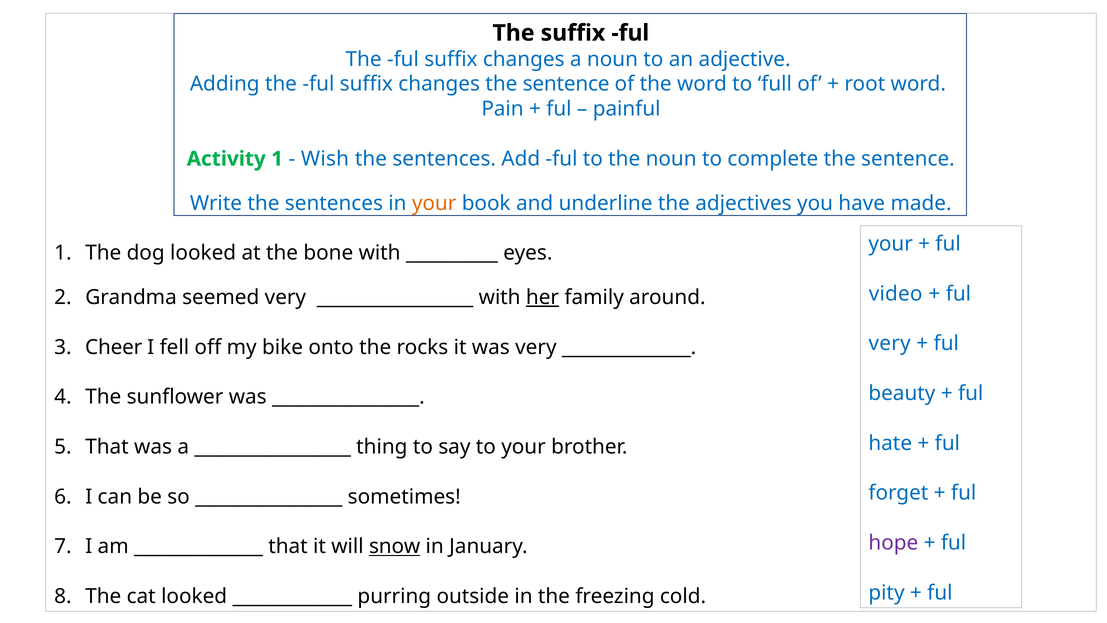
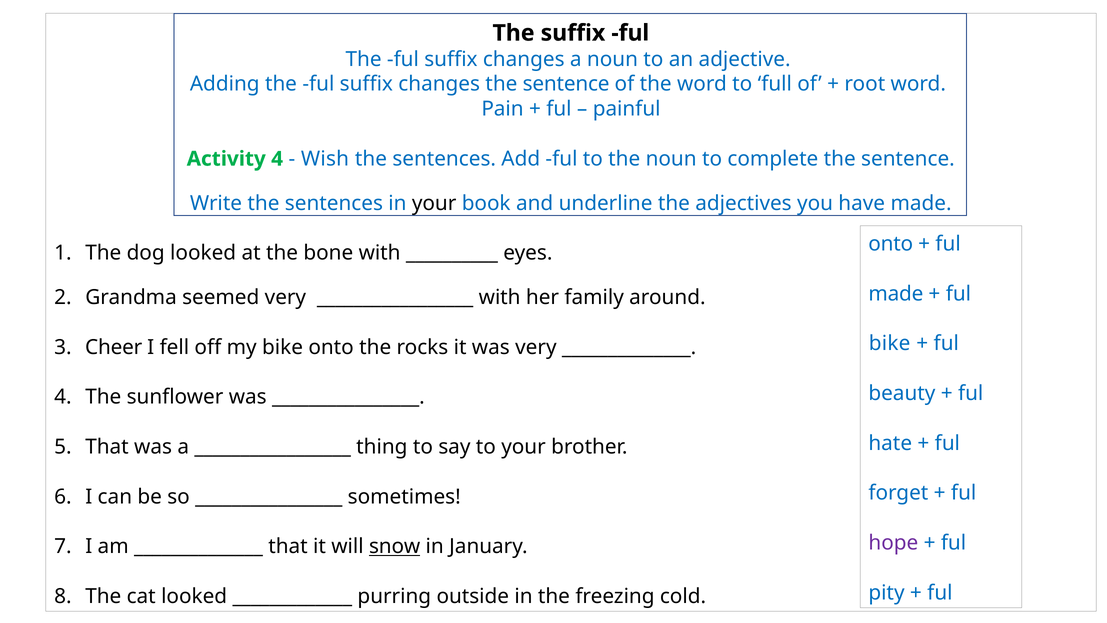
Activity 1: 1 -> 4
your at (434, 203) colour: orange -> black
your at (891, 244): your -> onto
video at (896, 294): video -> made
her underline: present -> none
very at (890, 343): very -> bike
